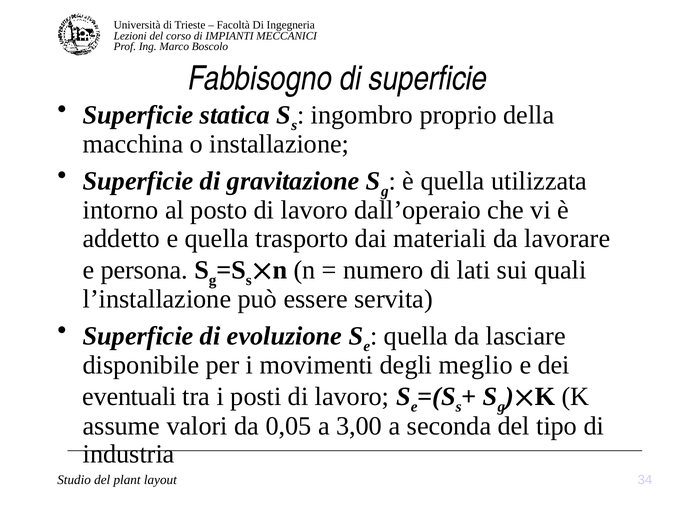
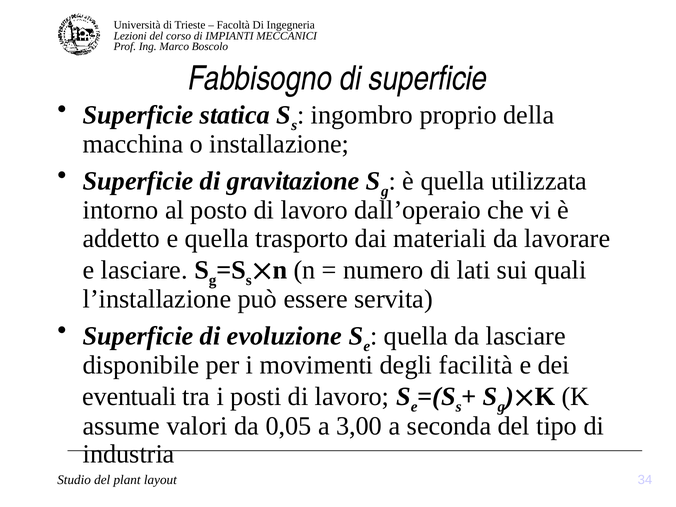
e persona: persona -> lasciare
meglio: meglio -> facilità
